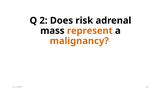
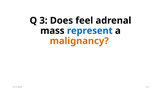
2: 2 -> 3
risk: risk -> feel
represent colour: orange -> blue
